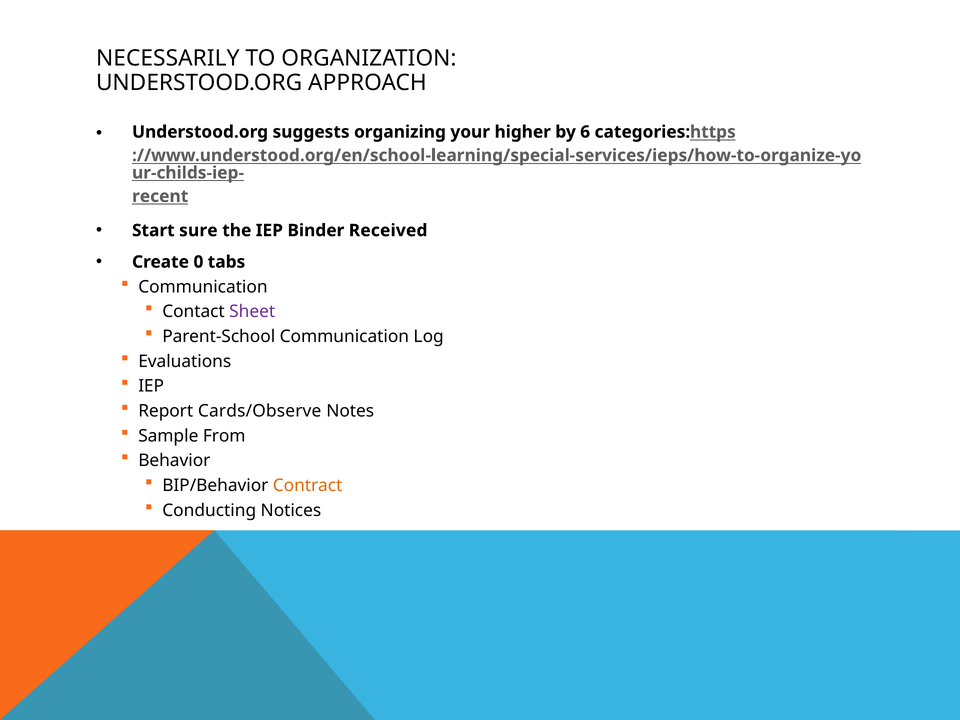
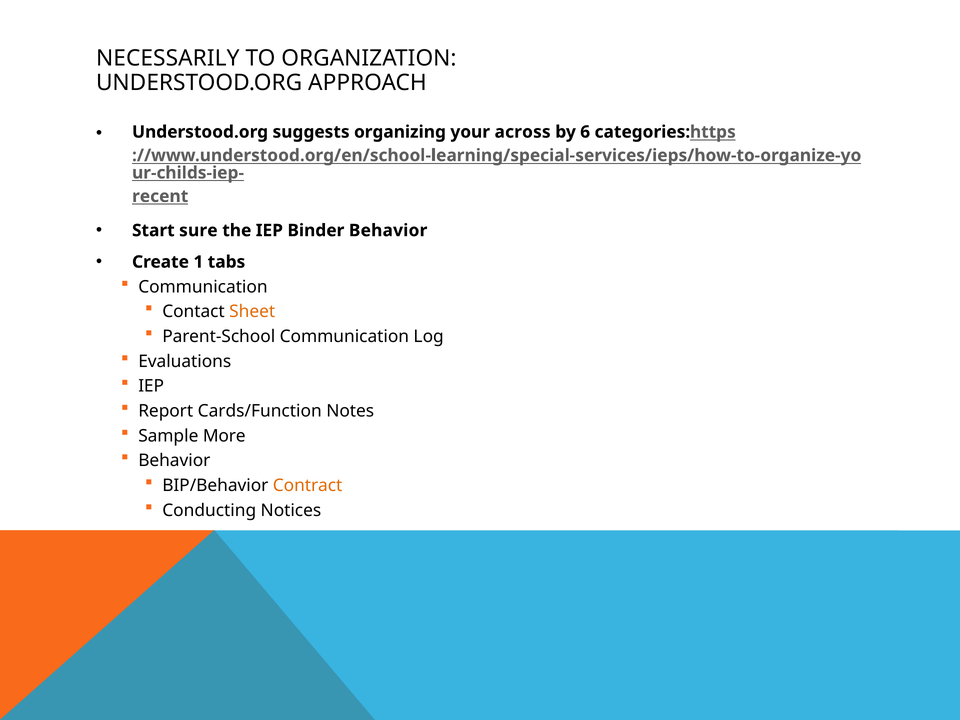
higher: higher -> across
Binder Received: Received -> Behavior
0: 0 -> 1
Sheet colour: purple -> orange
Cards/Observe: Cards/Observe -> Cards/Function
From: From -> More
